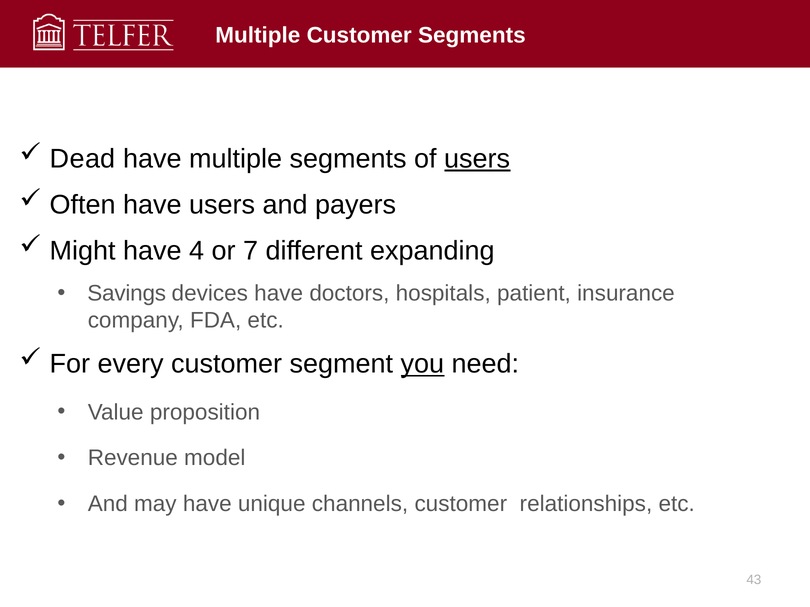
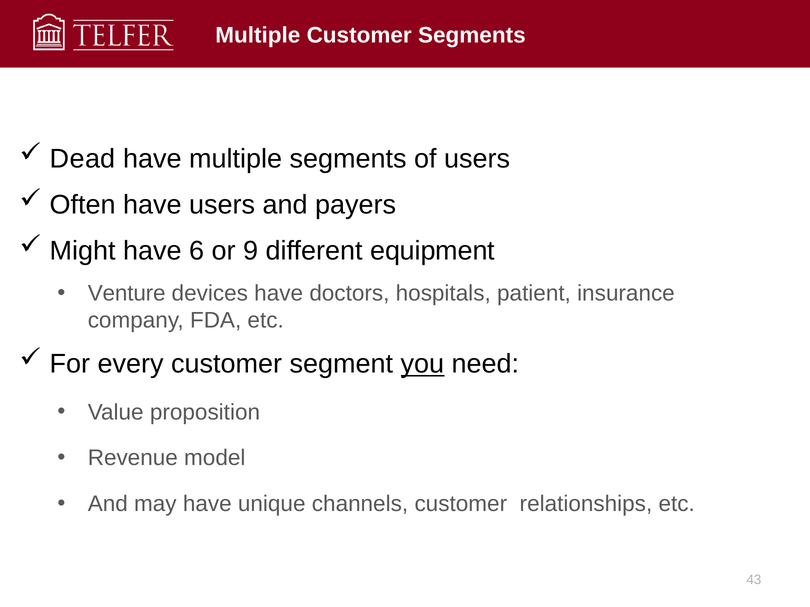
users at (477, 159) underline: present -> none
4: 4 -> 6
7: 7 -> 9
expanding: expanding -> equipment
Savings: Savings -> Venture
